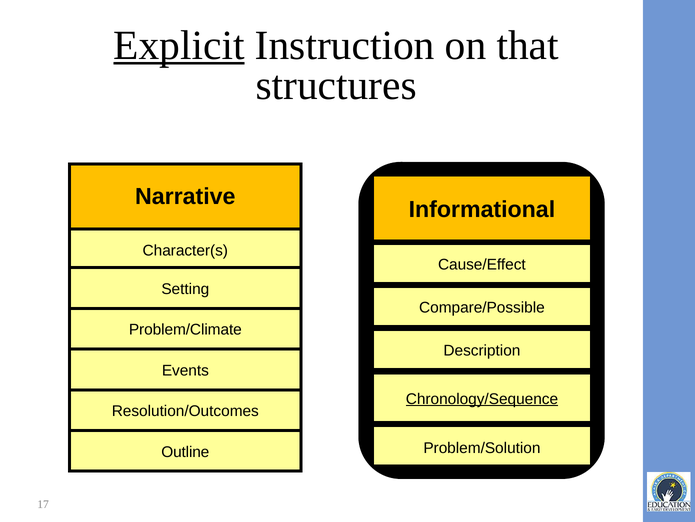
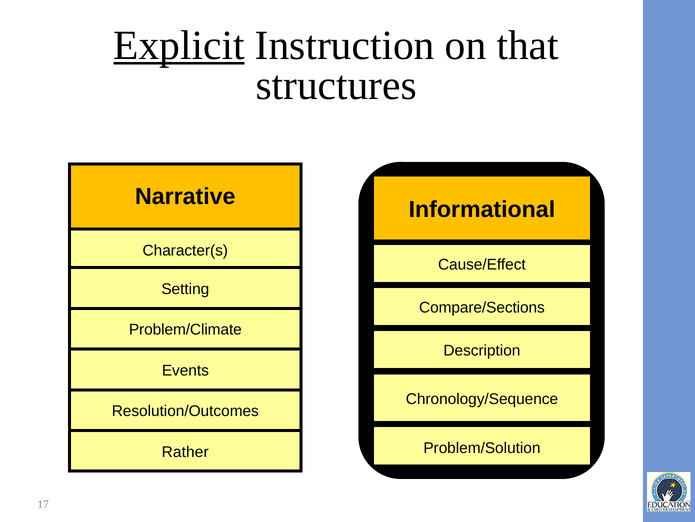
Compare/Possible: Compare/Possible -> Compare/Sections
Chronology/Sequence underline: present -> none
Outline: Outline -> Rather
